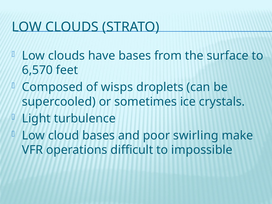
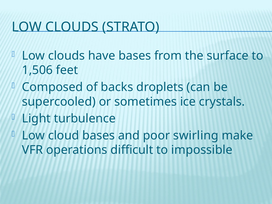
6,570: 6,570 -> 1,506
wisps: wisps -> backs
